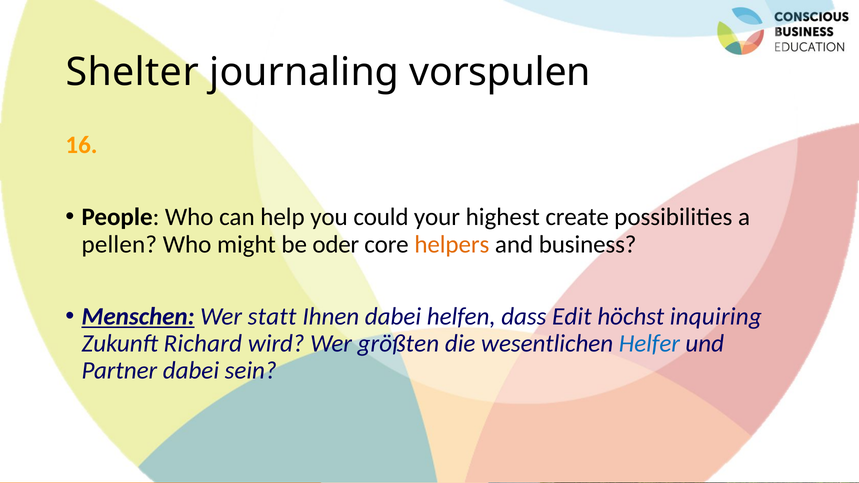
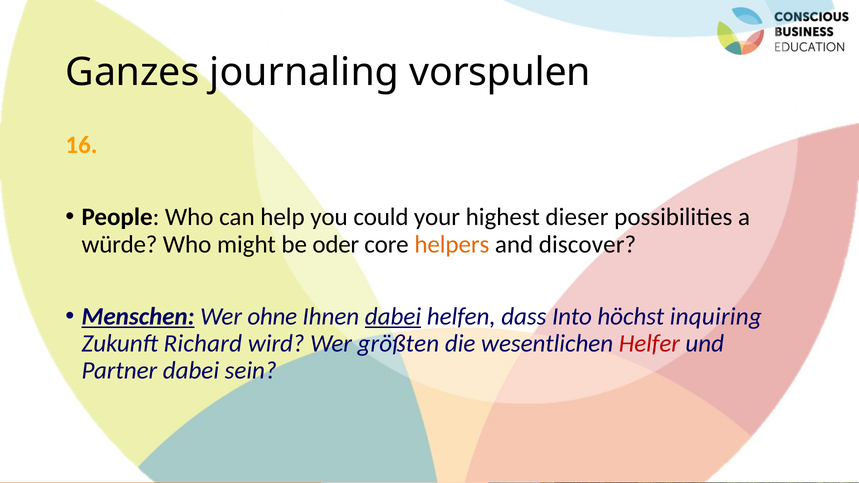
Shelter: Shelter -> Ganzes
create: create -> dieser
pellen: pellen -> würde
business: business -> discover
statt: statt -> ohne
dabei at (393, 316) underline: none -> present
Edit: Edit -> Into
Helfer colour: blue -> red
